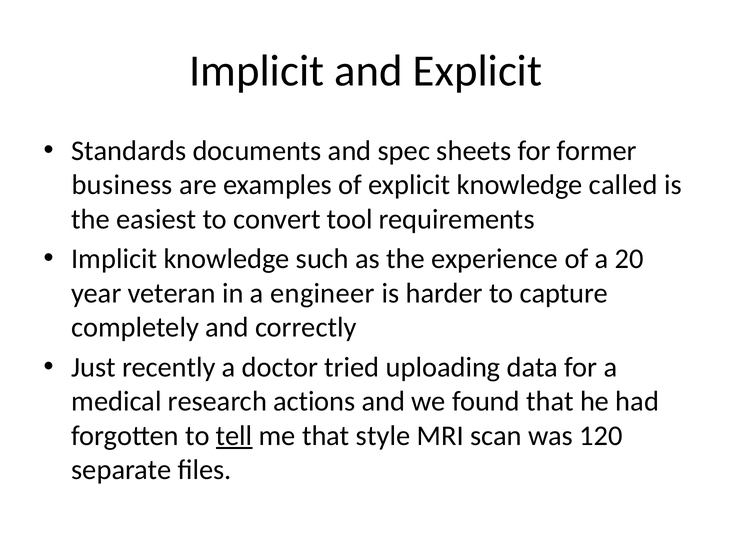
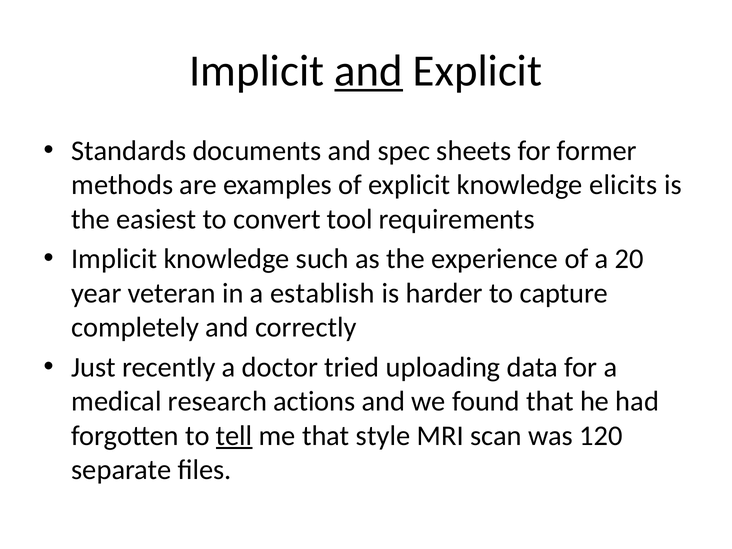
and at (369, 71) underline: none -> present
business: business -> methods
called: called -> elicits
engineer: engineer -> establish
